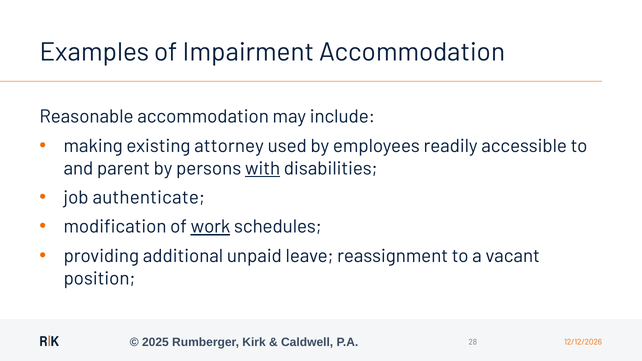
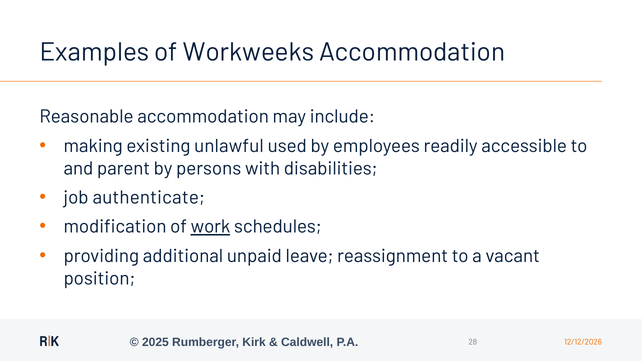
Impairment: Impairment -> Workweeks
attorney: attorney -> unlawful
with underline: present -> none
